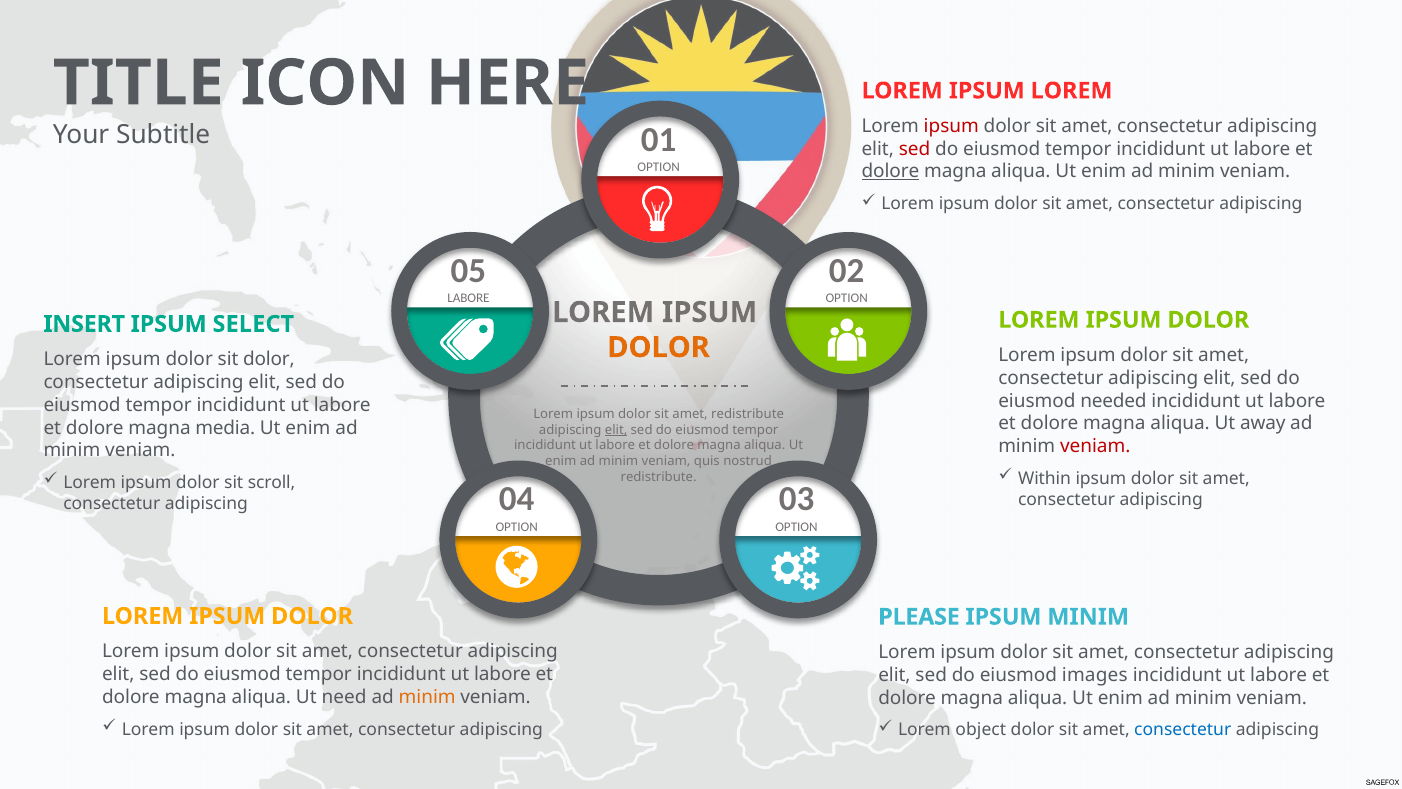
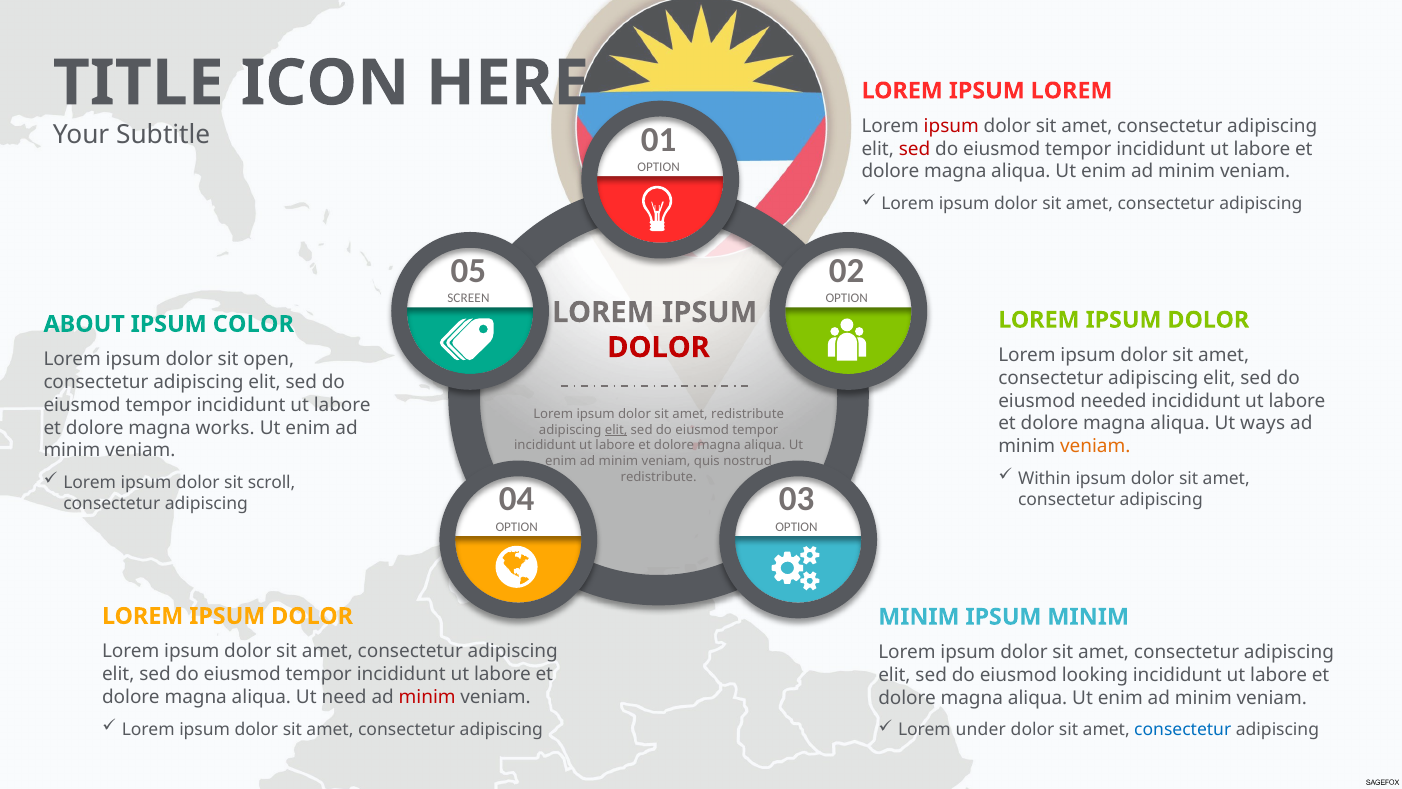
dolore at (890, 172) underline: present -> none
LABORE at (468, 298): LABORE -> SCREEN
INSERT: INSERT -> ABOUT
SELECT: SELECT -> COLOR
DOLOR at (659, 347) colour: orange -> red
sit dolor: dolor -> open
away: away -> ways
media: media -> works
veniam at (1095, 446) colour: red -> orange
PLEASE at (919, 617): PLEASE -> MINIM
images: images -> looking
minim at (427, 697) colour: orange -> red
object: object -> under
